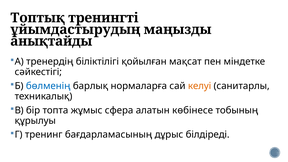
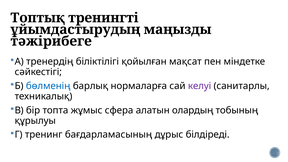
анықтайды: анықтайды -> тәжірибеге
келуі colour: orange -> purple
көбінесе: көбінесе -> олардың
